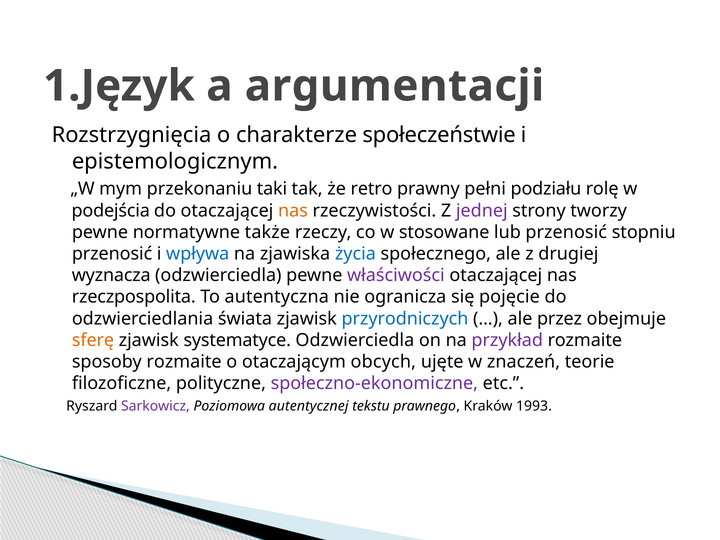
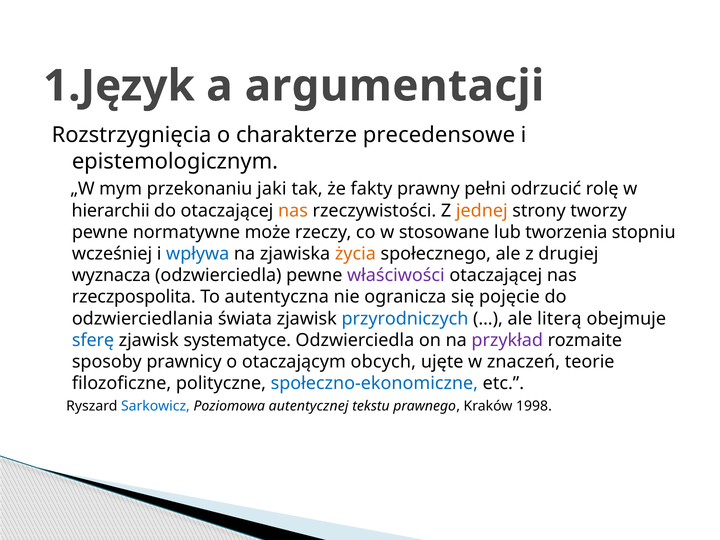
społeczeństwie: społeczeństwie -> precedensowe
taki: taki -> jaki
retro: retro -> fakty
podziału: podziału -> odrzucić
podejścia: podejścia -> hierarchii
jednej colour: purple -> orange
także: także -> może
lub przenosić: przenosić -> tworzenia
przenosić at (112, 254): przenosić -> wcześniej
życia colour: blue -> orange
przez: przez -> literą
sferę colour: orange -> blue
sposoby rozmaite: rozmaite -> prawnicy
społeczno-ekonomiczne colour: purple -> blue
Sarkowicz colour: purple -> blue
1993: 1993 -> 1998
